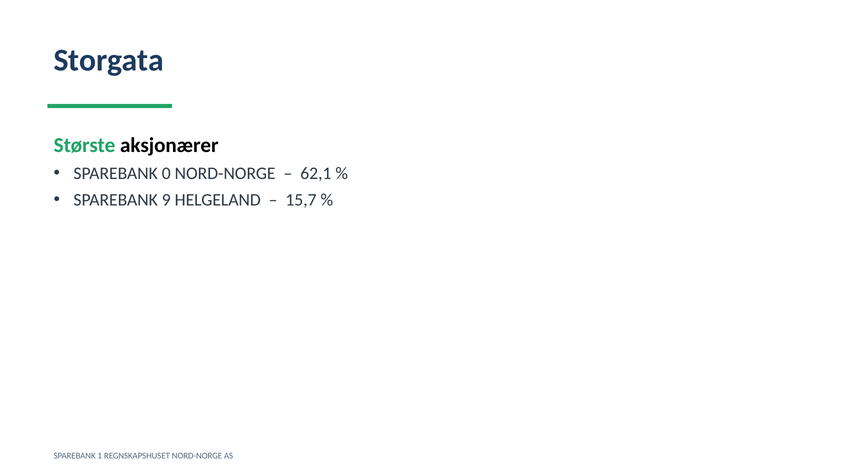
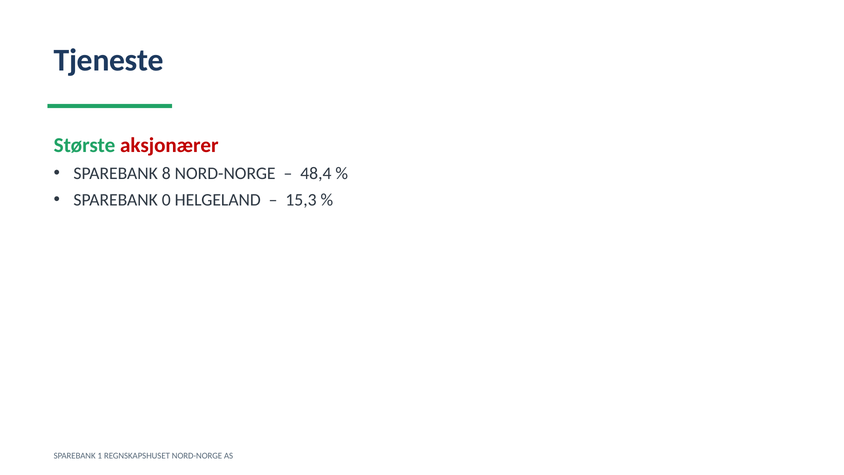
Storgata: Storgata -> Tjeneste
aksjonærer colour: black -> red
0: 0 -> 8
62,1: 62,1 -> 48,4
9: 9 -> 0
15,7: 15,7 -> 15,3
